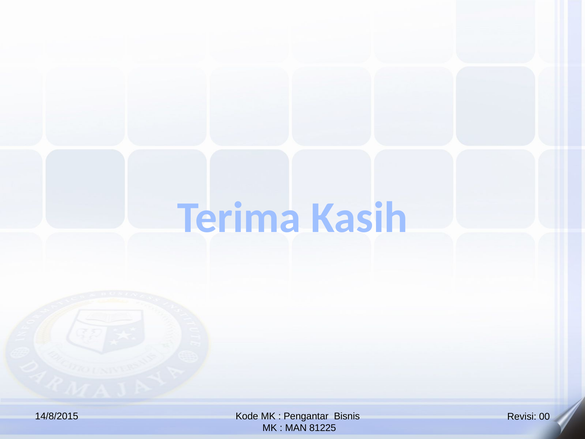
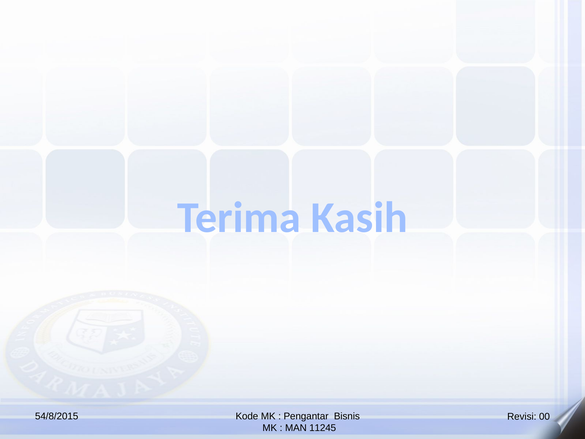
14/8/2015: 14/8/2015 -> 54/8/2015
81225: 81225 -> 11245
